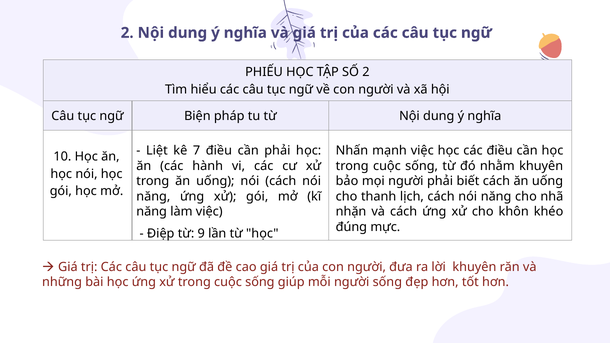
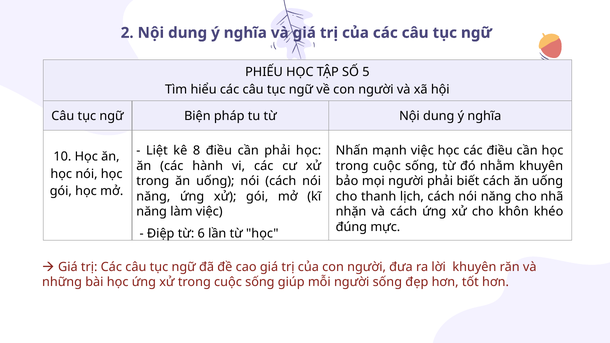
SỐ 2: 2 -> 5
7: 7 -> 8
9: 9 -> 6
